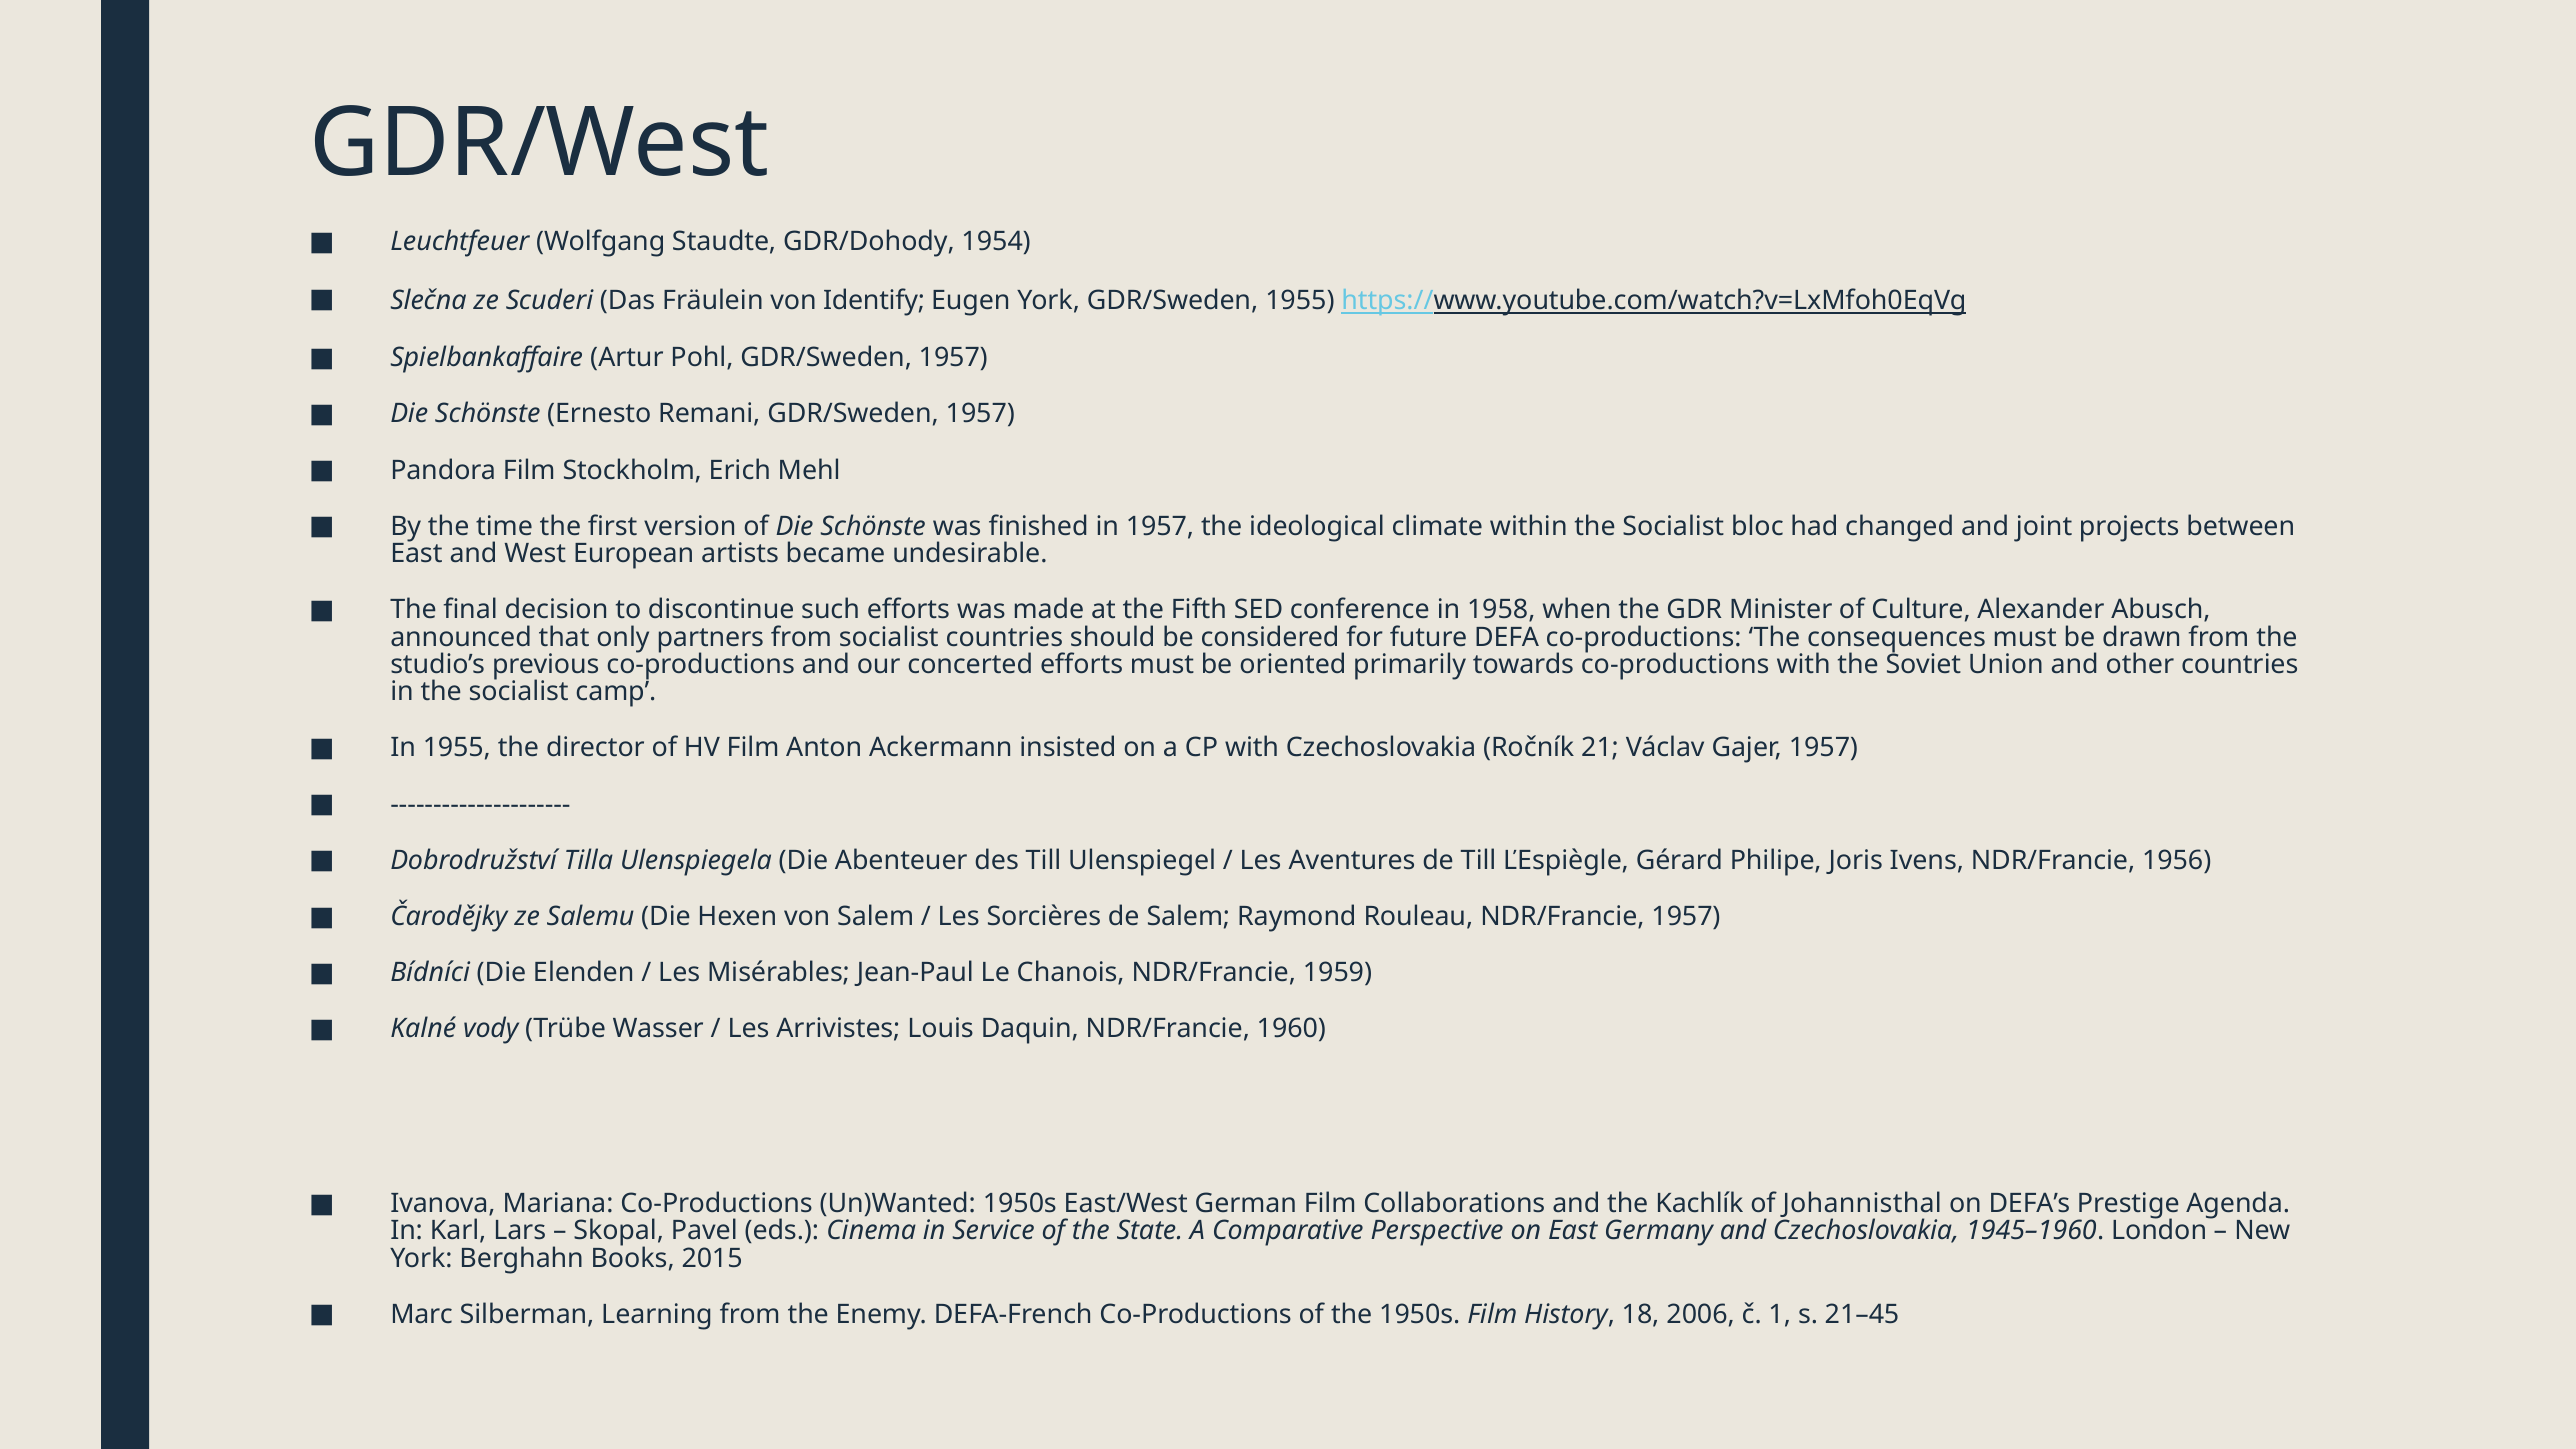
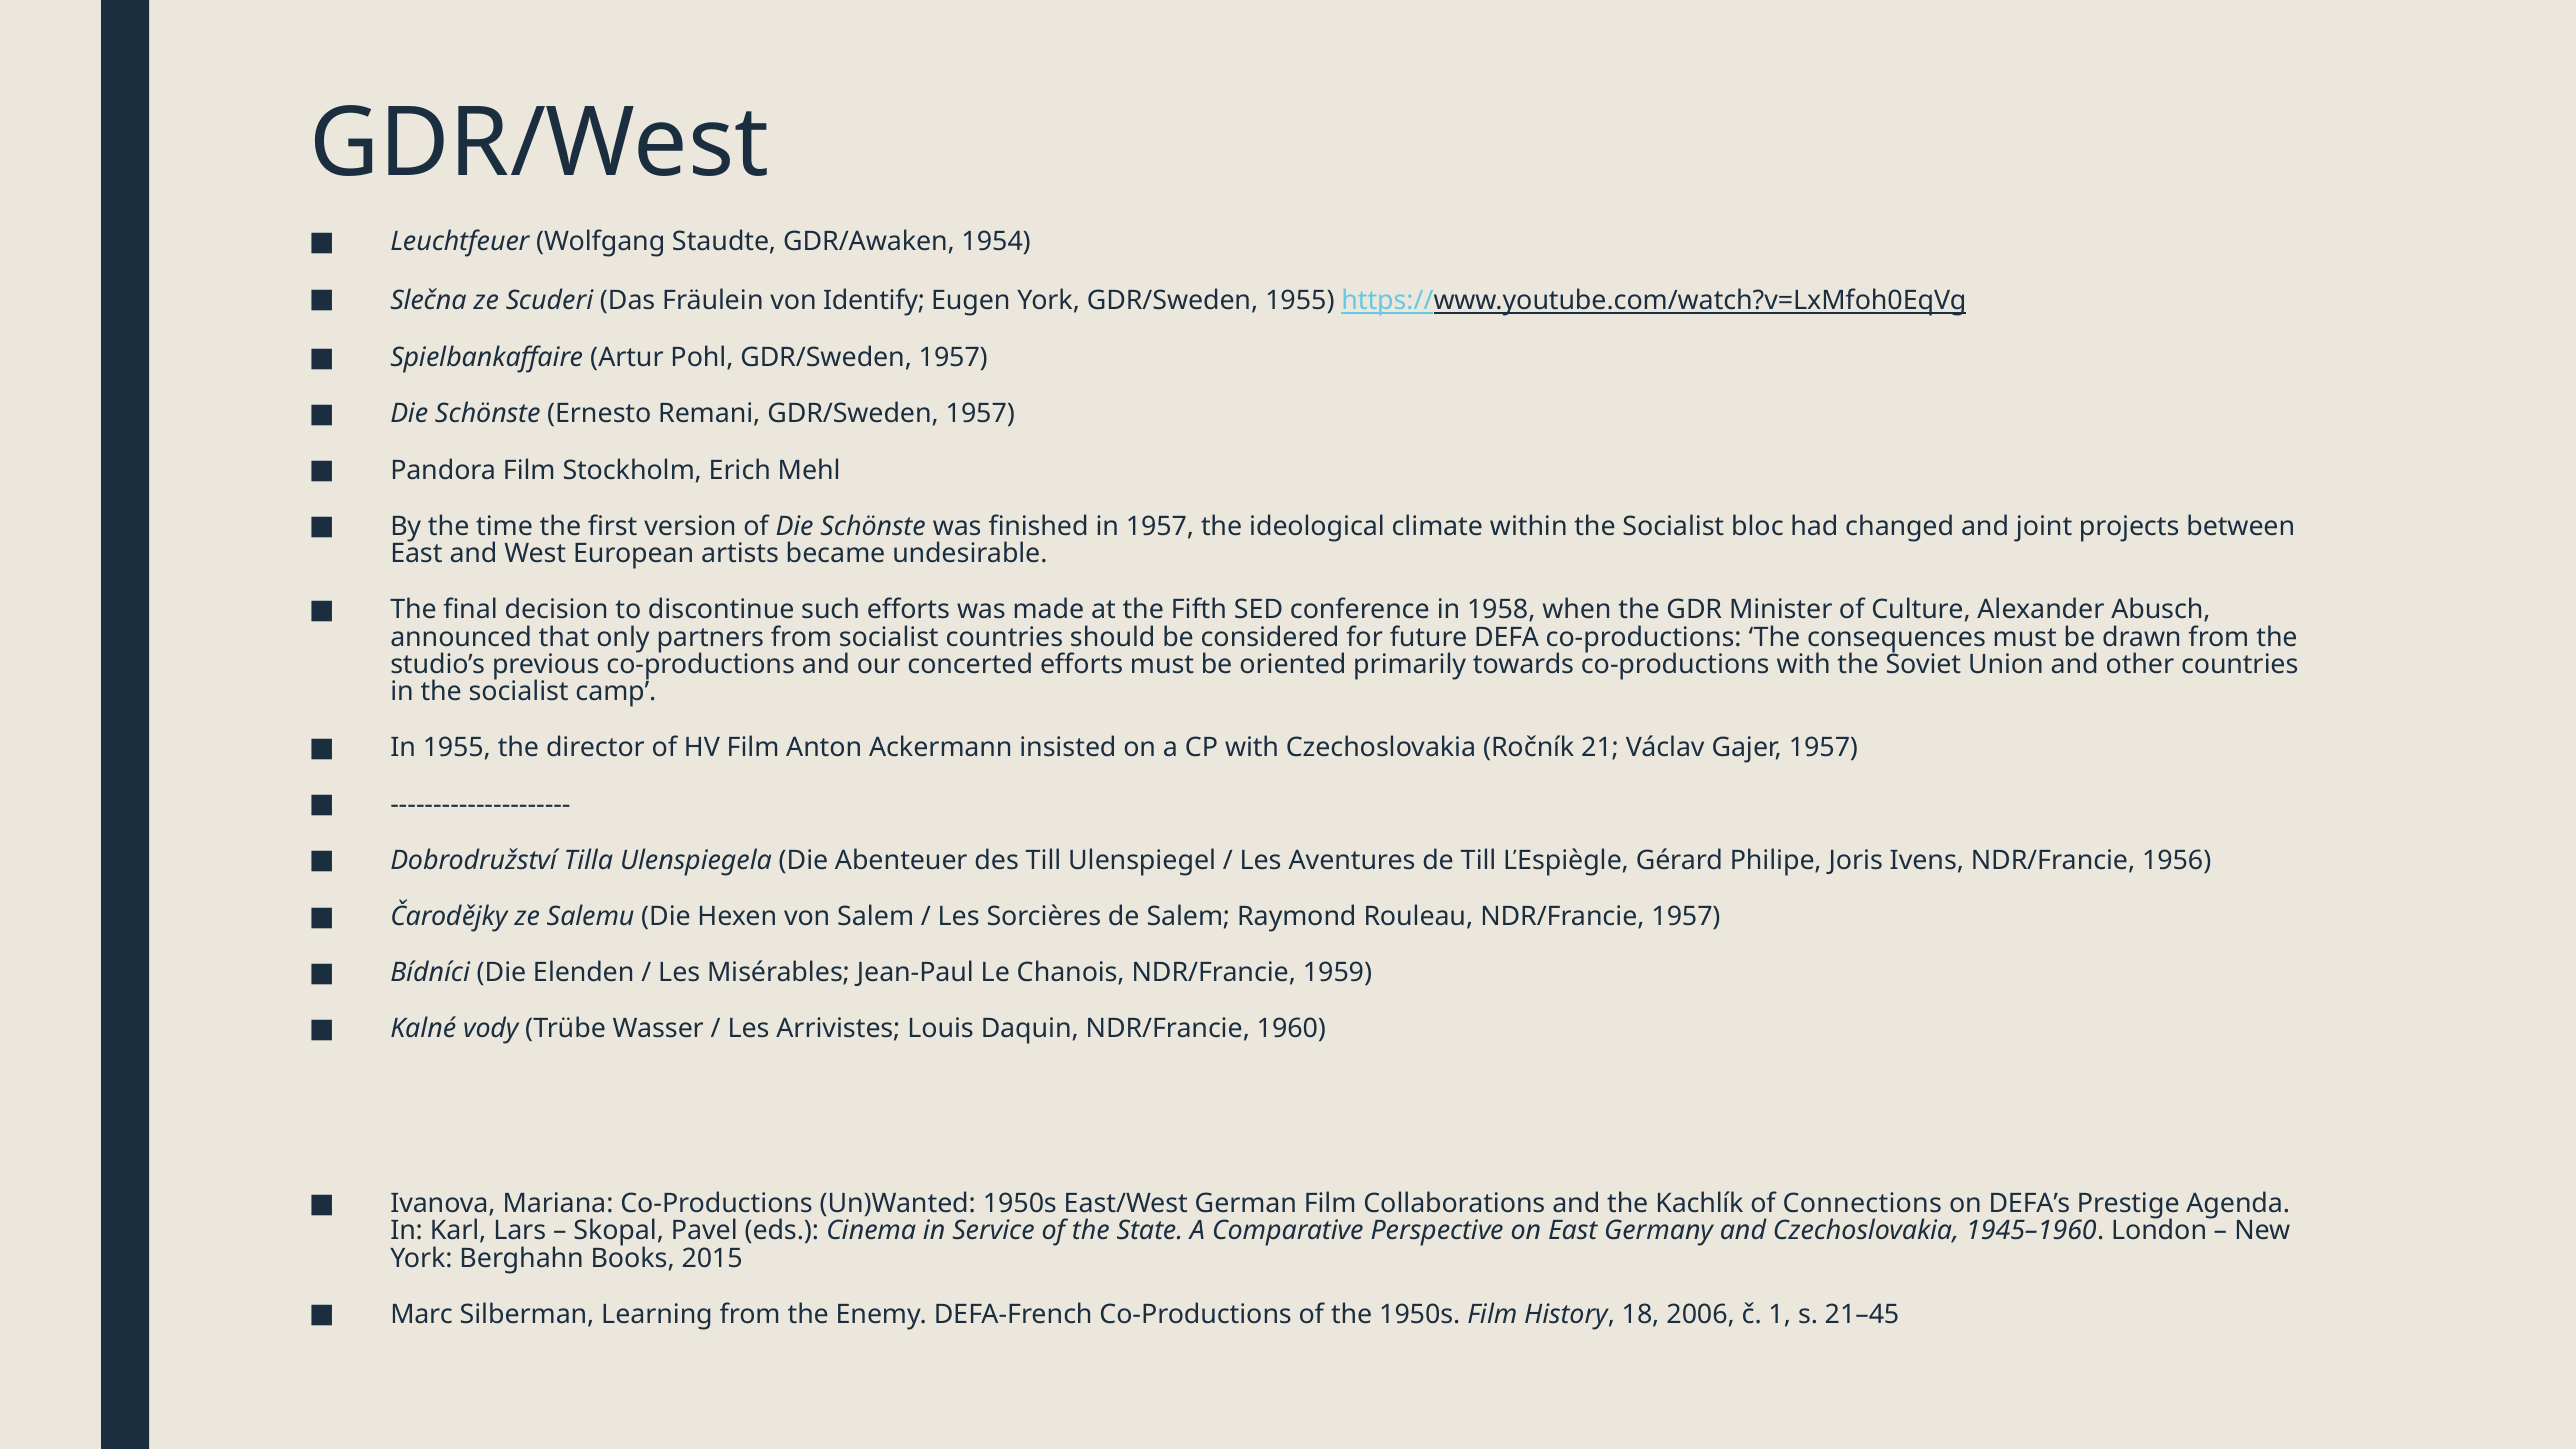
GDR/Dohody: GDR/Dohody -> GDR/Awaken
Johannisthal: Johannisthal -> Connections
